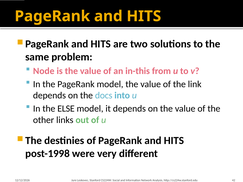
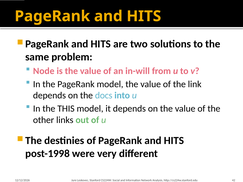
in-this: in-this -> in-will
ELSE: ELSE -> THIS
